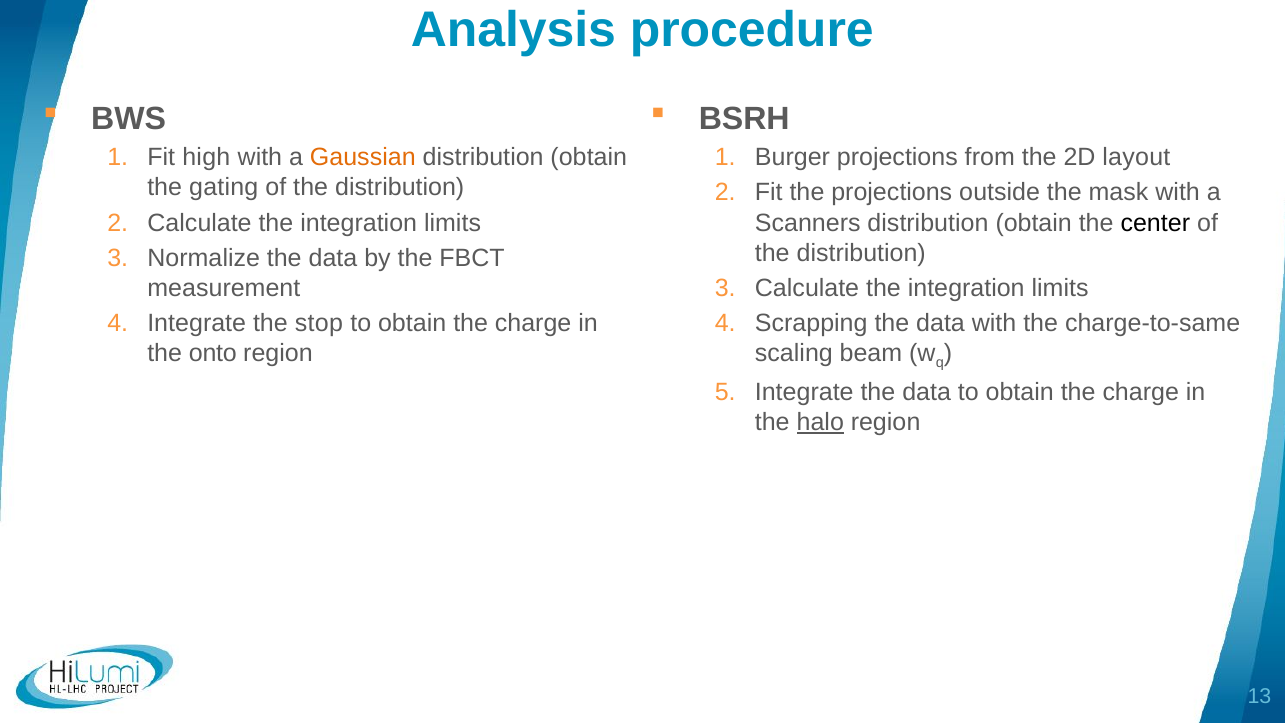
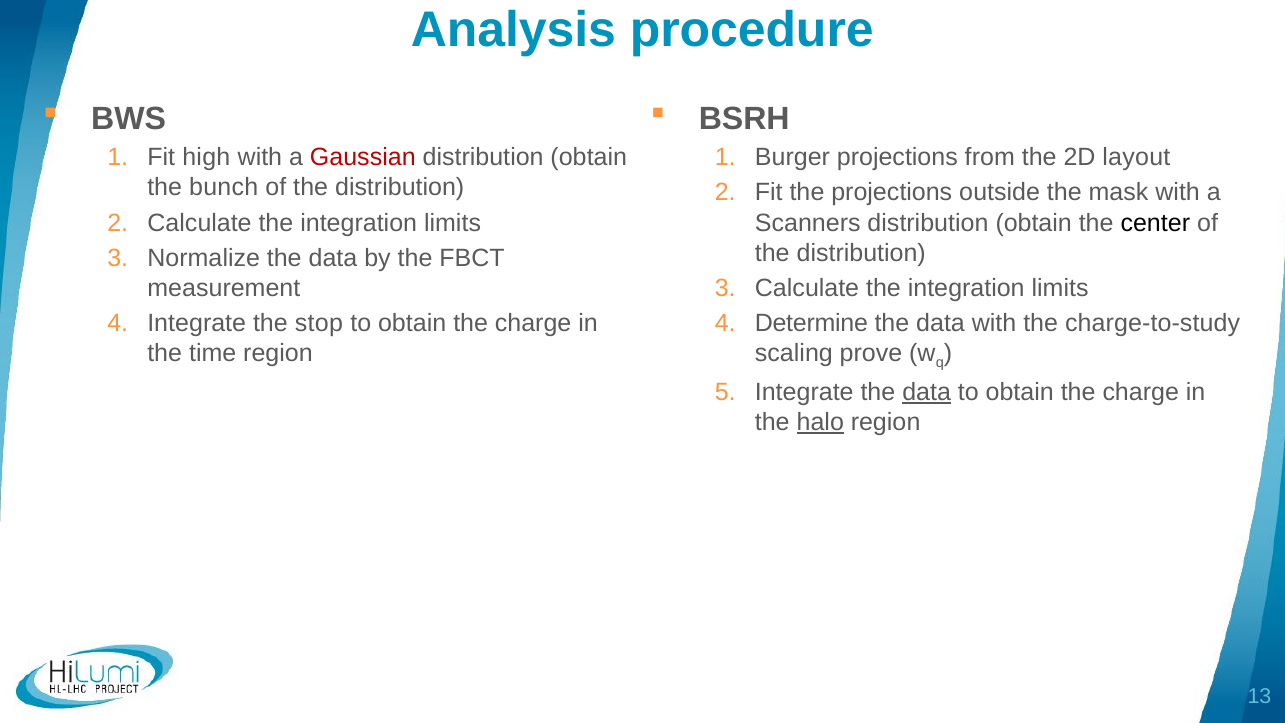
Gaussian colour: orange -> red
gating: gating -> bunch
Scrapping: Scrapping -> Determine
charge-to-same: charge-to-same -> charge-to-study
onto: onto -> time
beam: beam -> prove
data at (927, 392) underline: none -> present
